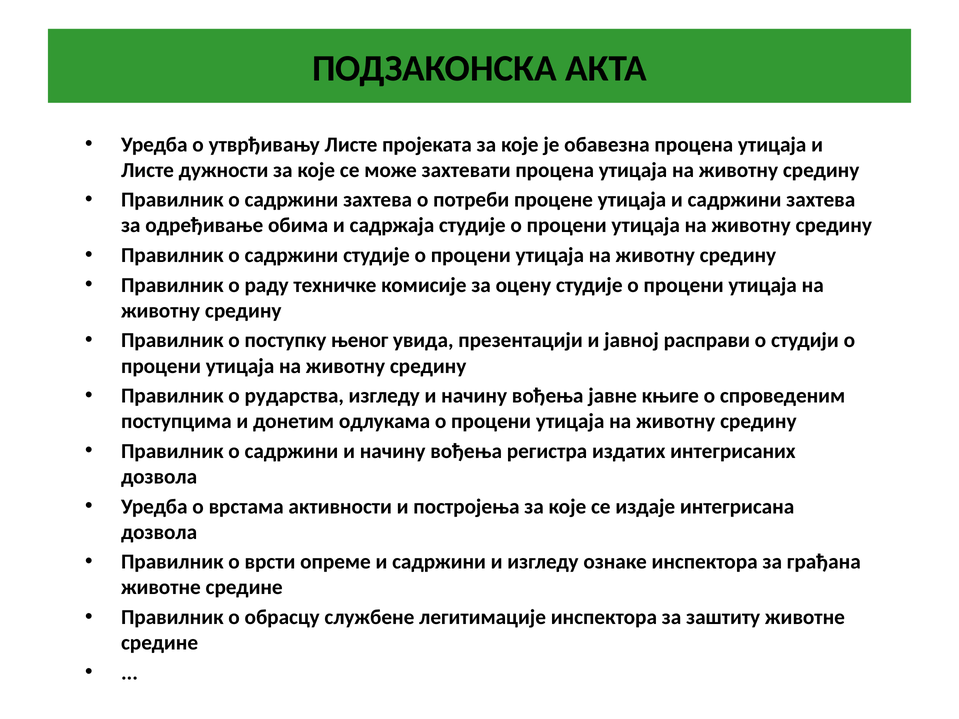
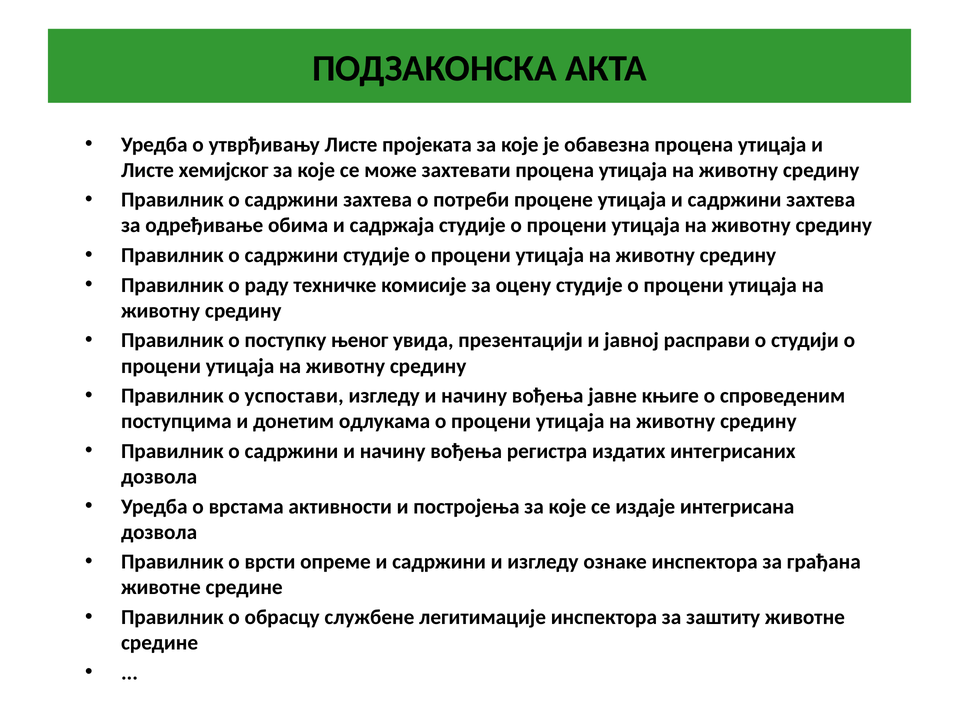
дужности: дужности -> хемијског
рударства: рударства -> успостави
